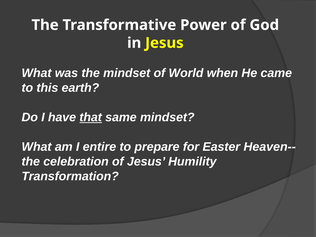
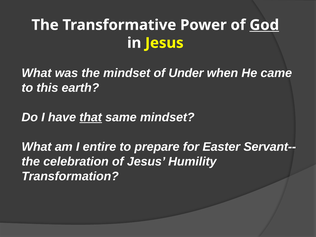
God underline: none -> present
World: World -> Under
Heaven--: Heaven-- -> Servant--
